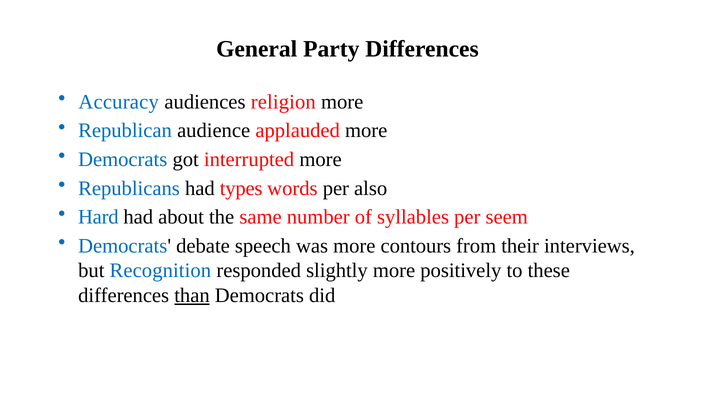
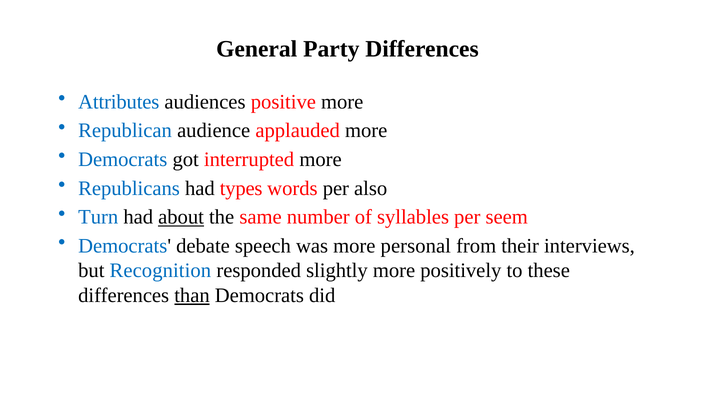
Accuracy: Accuracy -> Attributes
religion: religion -> positive
Hard: Hard -> Turn
about underline: none -> present
contours: contours -> personal
